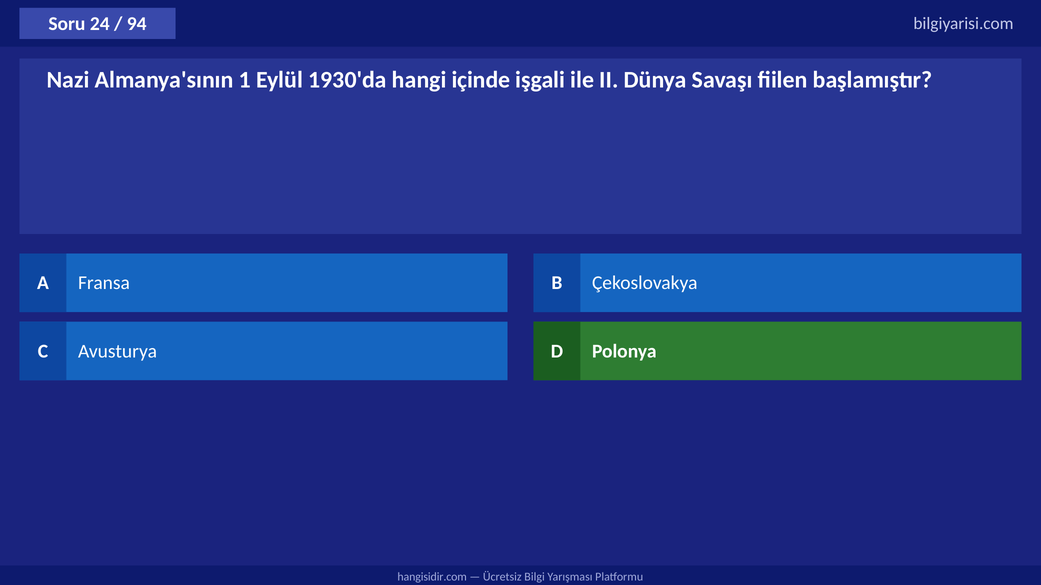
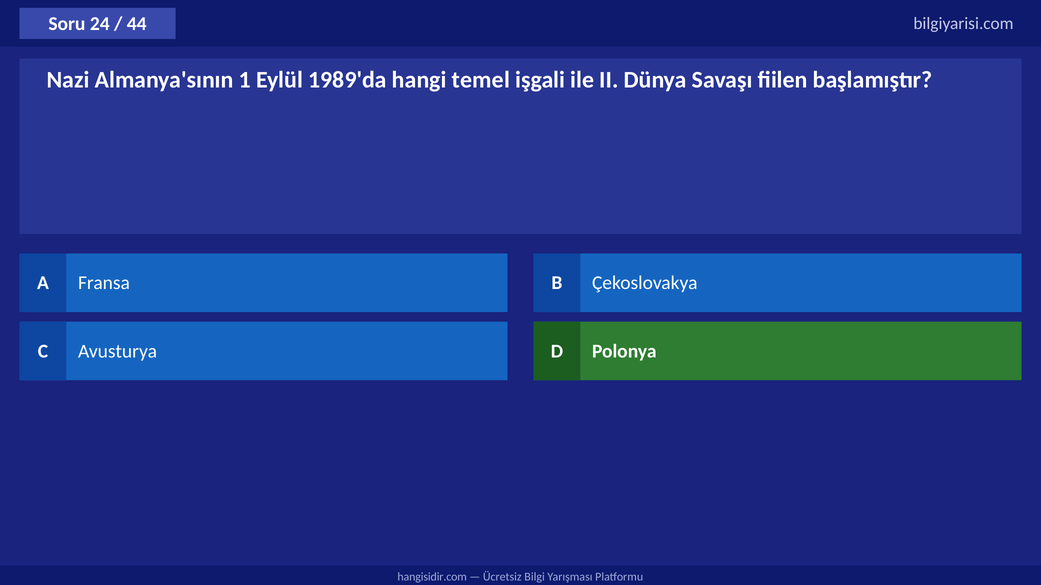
94: 94 -> 44
1930'da: 1930'da -> 1989'da
içinde: içinde -> temel
